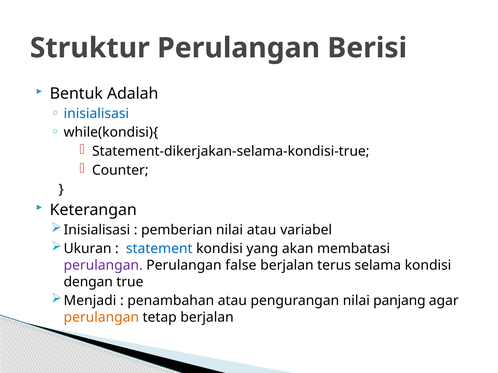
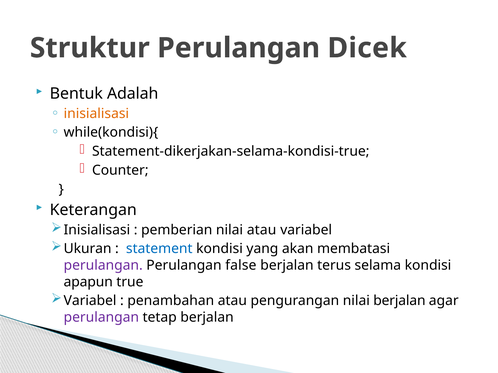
Berisi: Berisi -> Dicek
inisialisasi at (96, 114) colour: blue -> orange
dengan: dengan -> apapun
Menjadi at (90, 301): Menjadi -> Variabel
nilai panjang: panjang -> berjalan
perulangan at (101, 318) colour: orange -> purple
